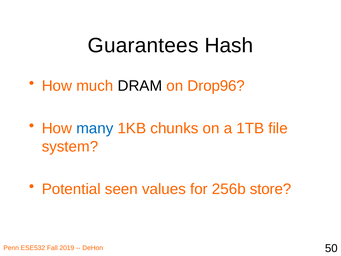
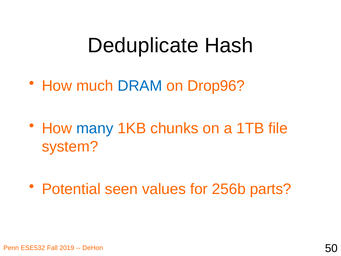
Guarantees: Guarantees -> Deduplicate
DRAM colour: black -> blue
store: store -> parts
